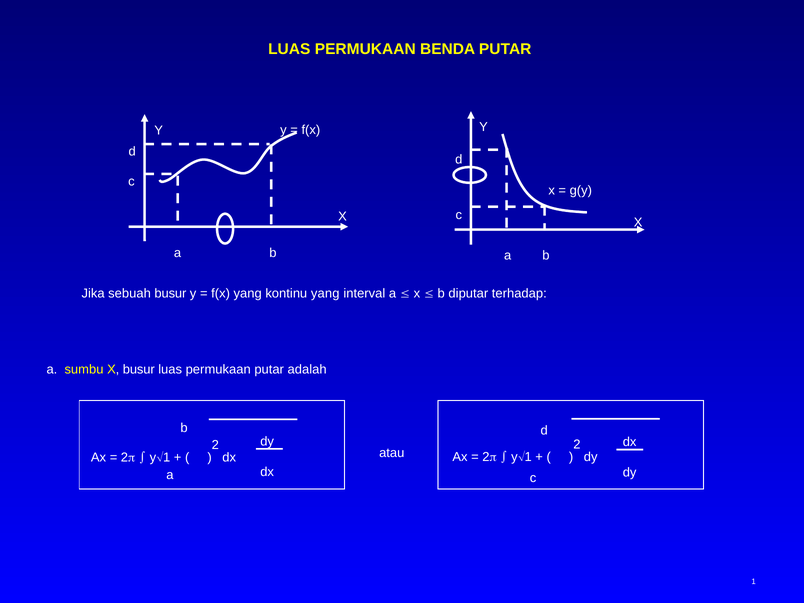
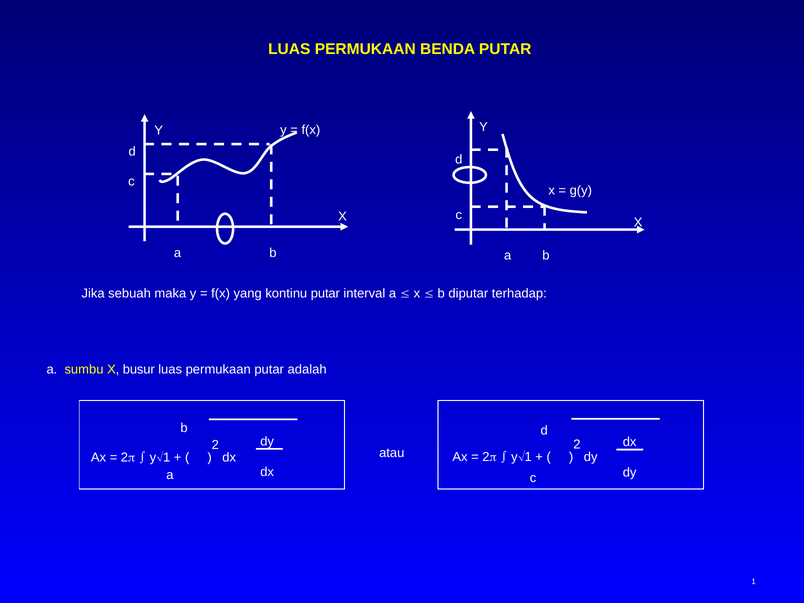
sebuah busur: busur -> maka
kontinu yang: yang -> putar
